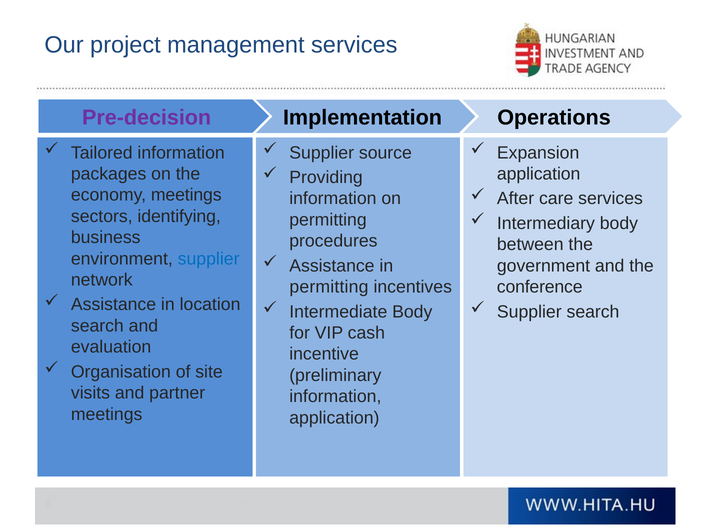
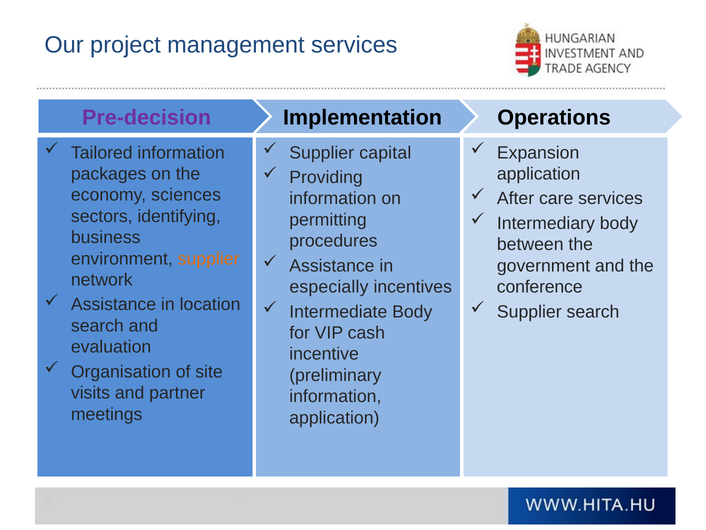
source: source -> capital
economy meetings: meetings -> sciences
supplier at (209, 258) colour: blue -> orange
permitting at (329, 287): permitting -> especially
